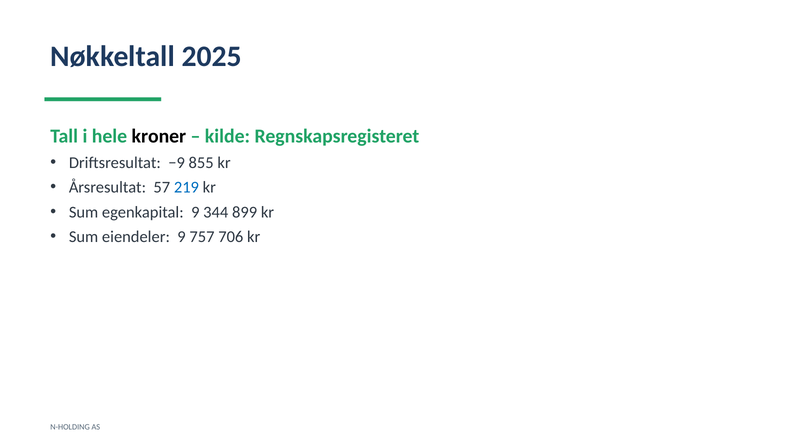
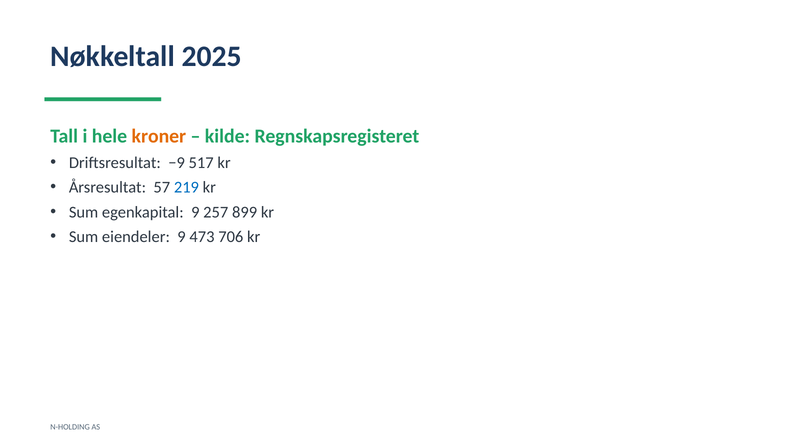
kroner colour: black -> orange
855: 855 -> 517
344: 344 -> 257
757: 757 -> 473
